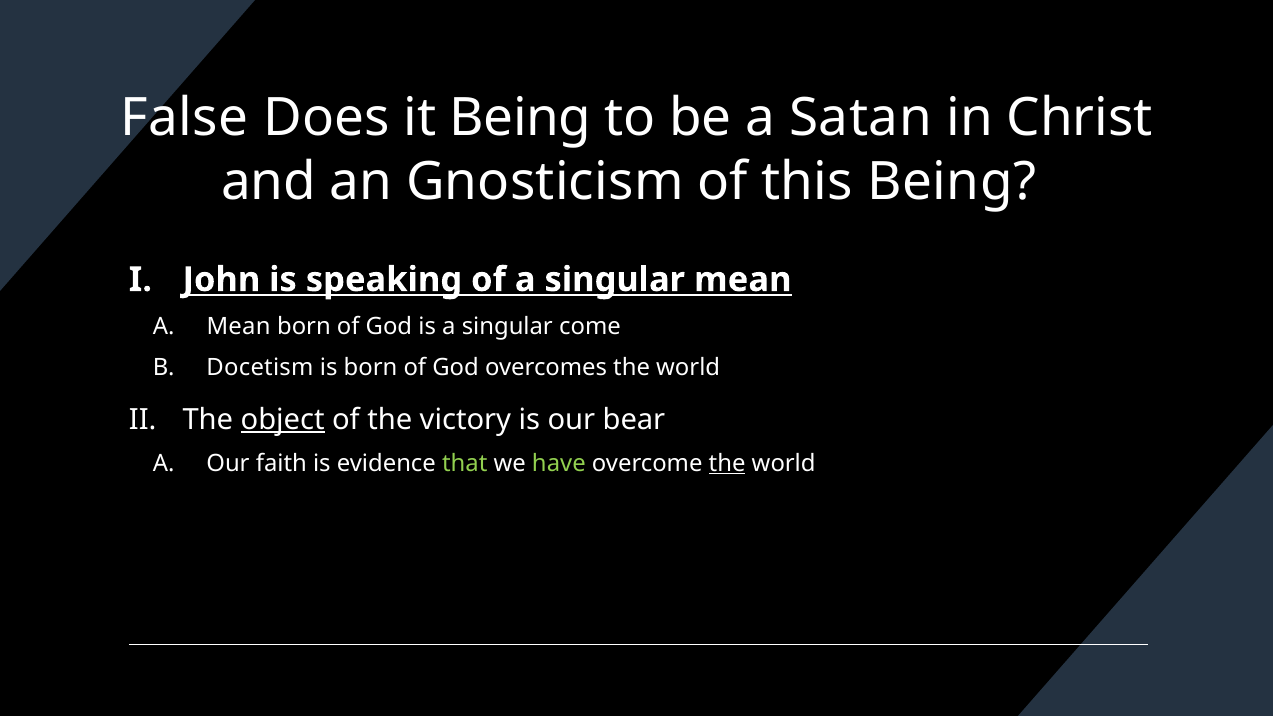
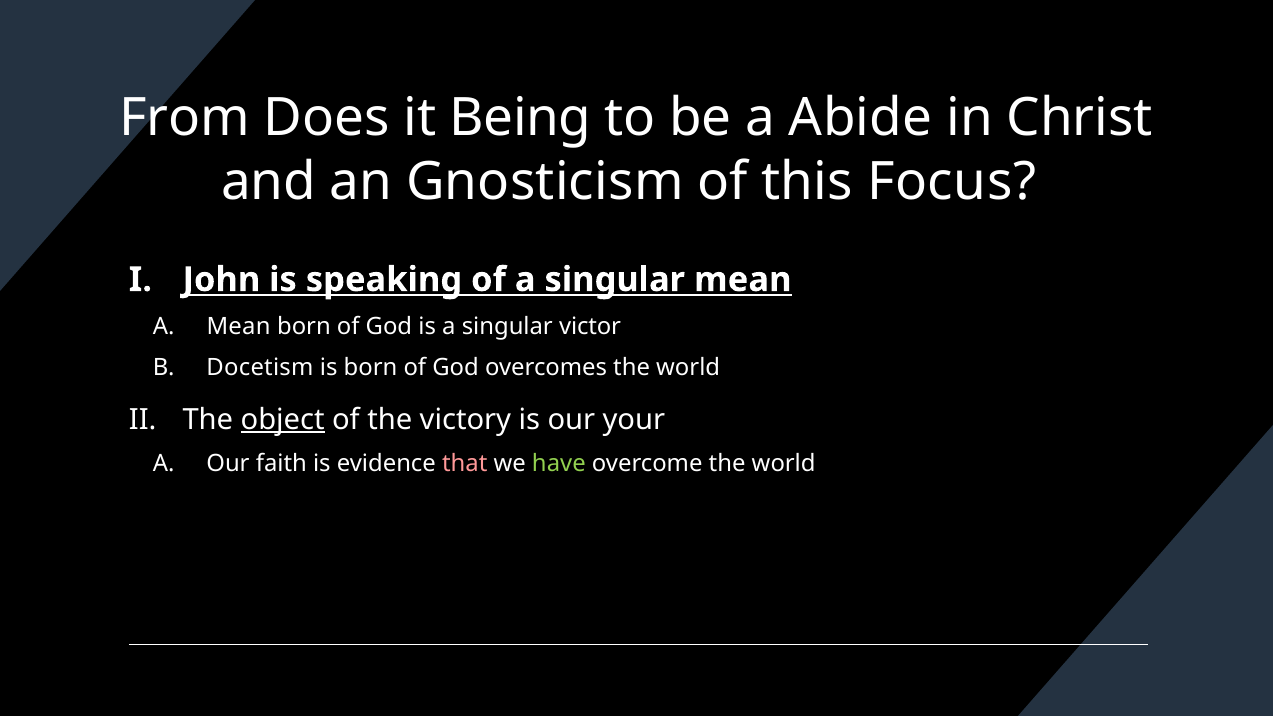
False: False -> From
Satan: Satan -> Abide
this Being: Being -> Focus
come: come -> victor
bear: bear -> your
that colour: light green -> pink
the at (727, 463) underline: present -> none
